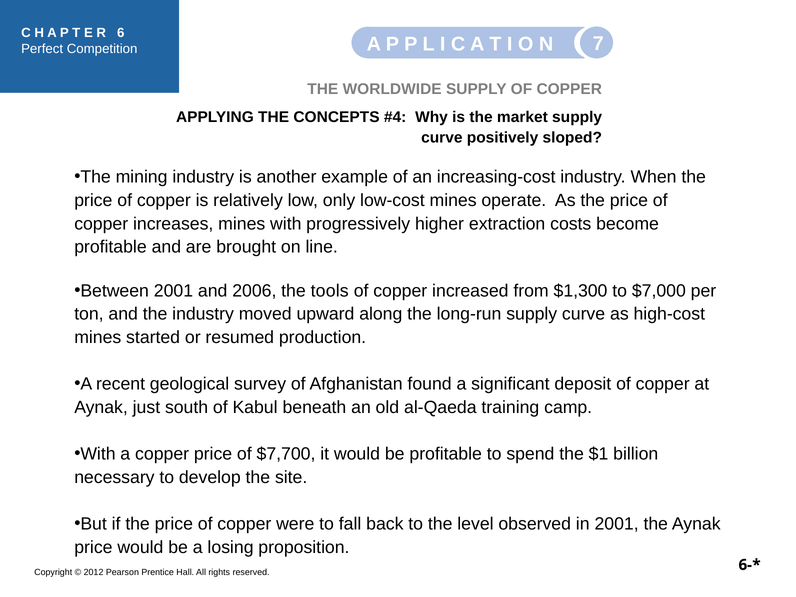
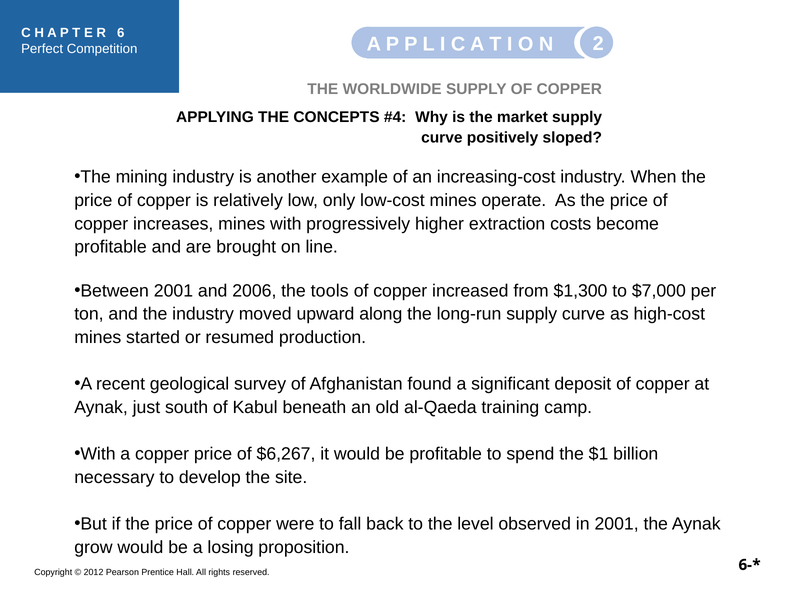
7: 7 -> 2
$7,700: $7,700 -> $6,267
price at (93, 547): price -> grow
